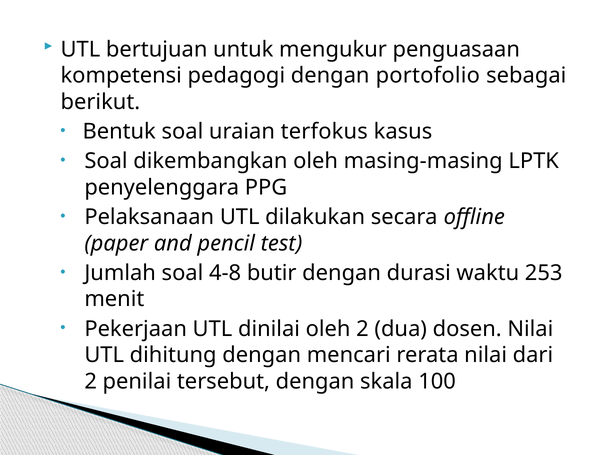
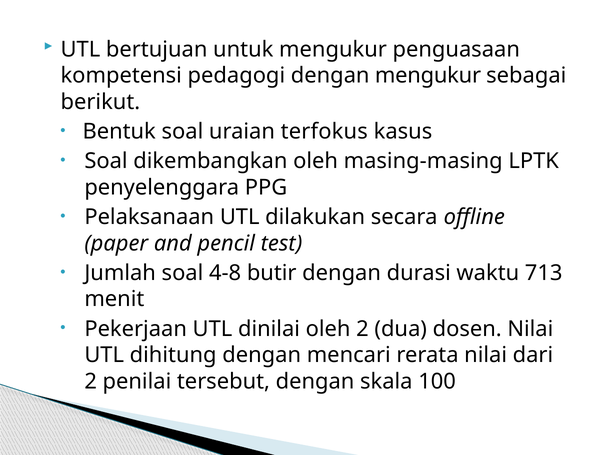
dengan portofolio: portofolio -> mengukur
253: 253 -> 713
